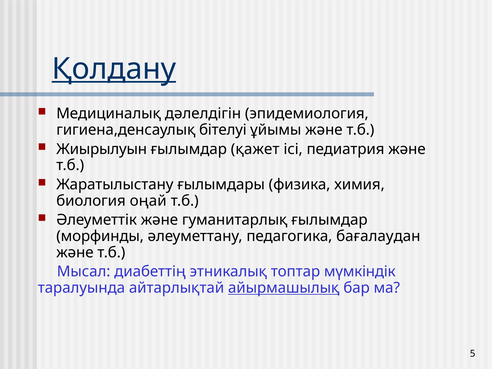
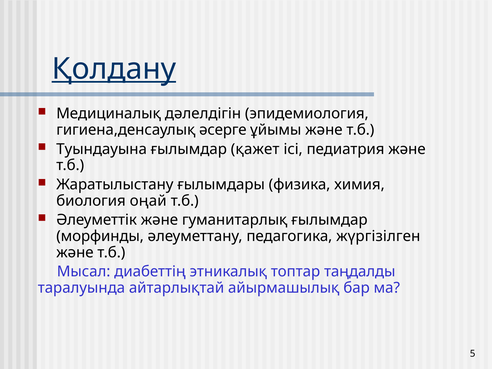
бітелуі: бітелуі -> әсерге
Жиырылуын: Жиырылуын -> Туындауына
бағалаудан: бағалаудан -> жүргізілген
мүмкіндік: мүмкіндік -> таңдалды
айырмашылық underline: present -> none
